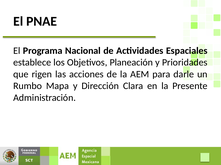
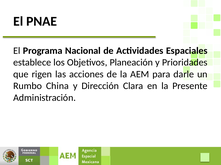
Mapa: Mapa -> China
